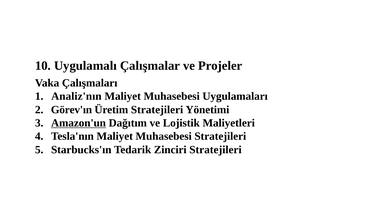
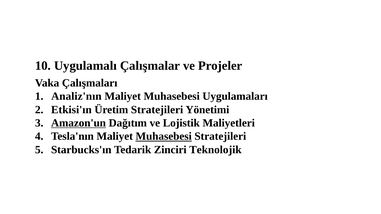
Görev'ın: Görev'ın -> Etkisi'ın
Muhasebesi at (164, 136) underline: none -> present
Zinciri Stratejileri: Stratejileri -> Teknolojik
